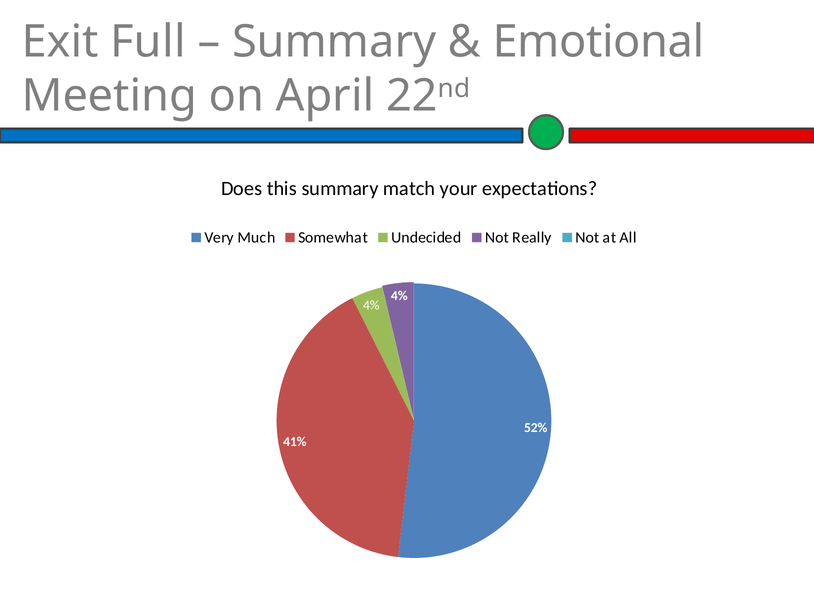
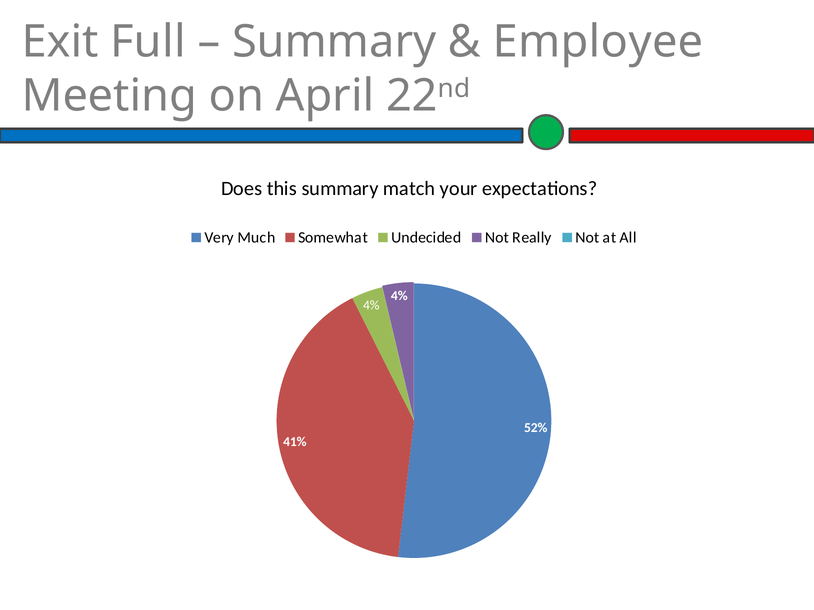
Emotional: Emotional -> Employee
